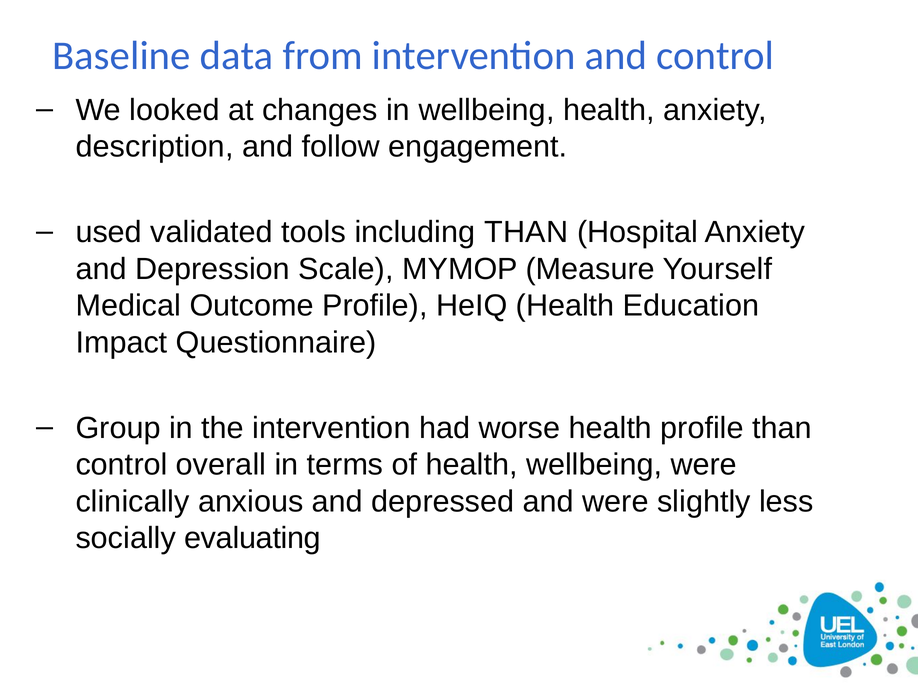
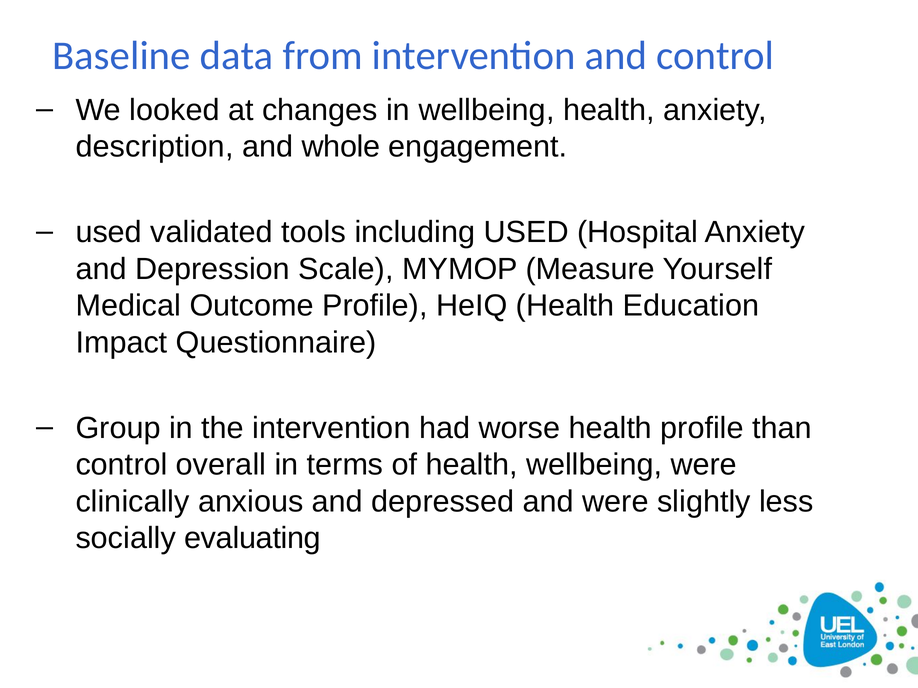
follow: follow -> whole
including THAN: THAN -> USED
